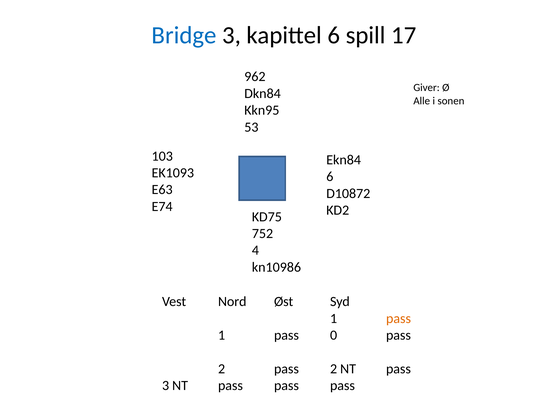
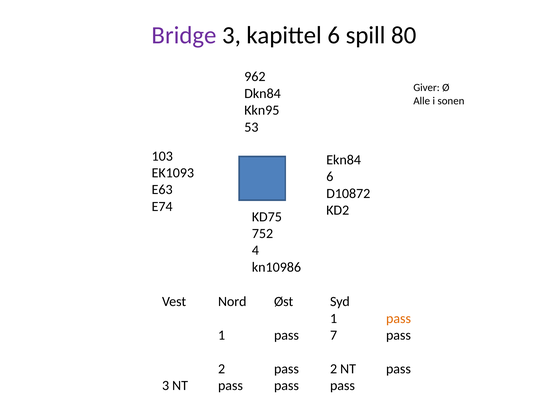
Bridge colour: blue -> purple
17: 17 -> 80
0: 0 -> 7
